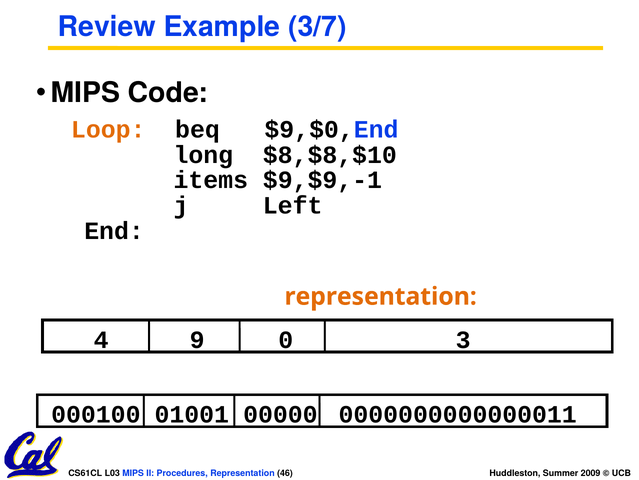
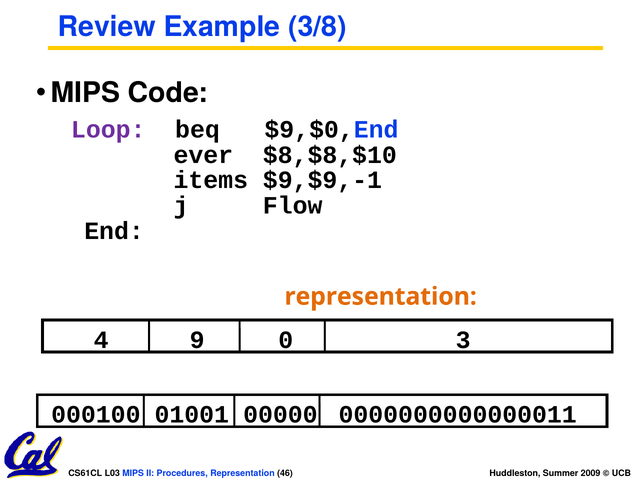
3/7: 3/7 -> 3/8
Loop colour: orange -> purple
long: long -> ever
Left: Left -> Flow
